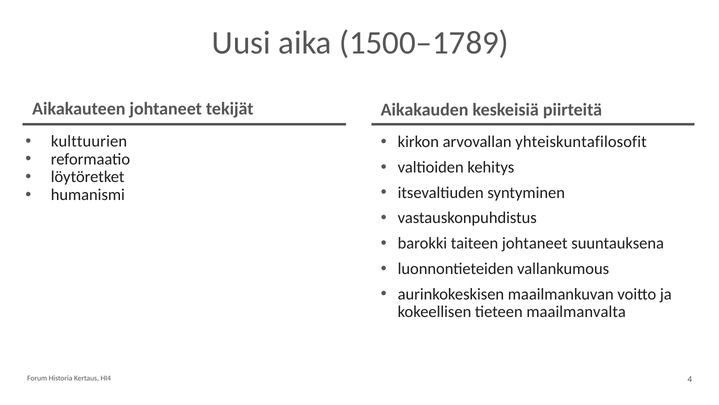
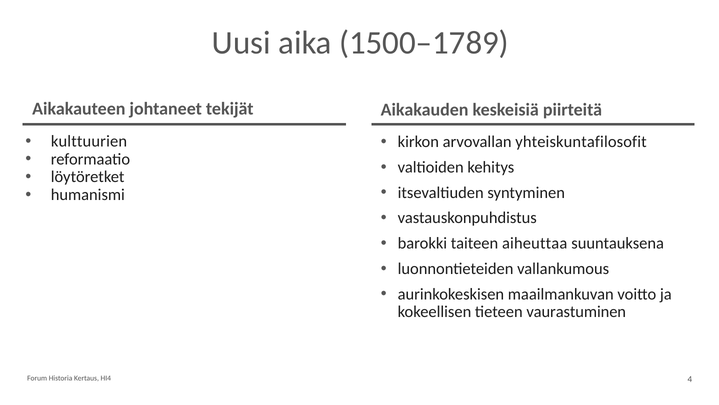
taiteen johtaneet: johtaneet -> aiheuttaa
maailmanvalta: maailmanvalta -> vaurastuminen
